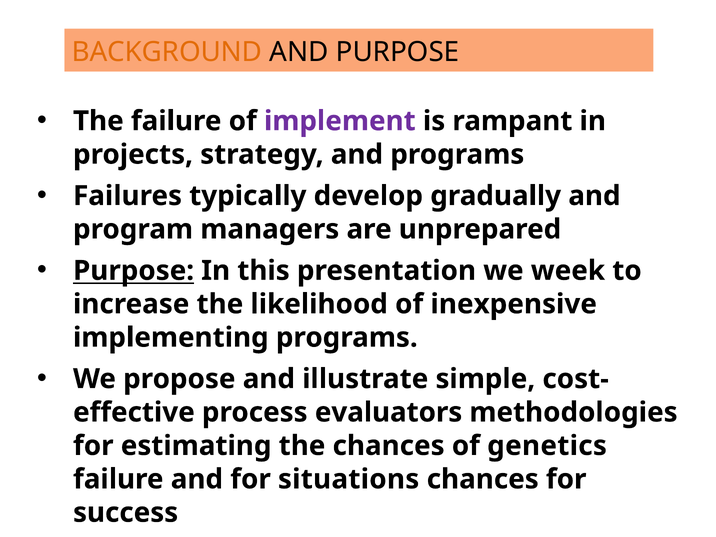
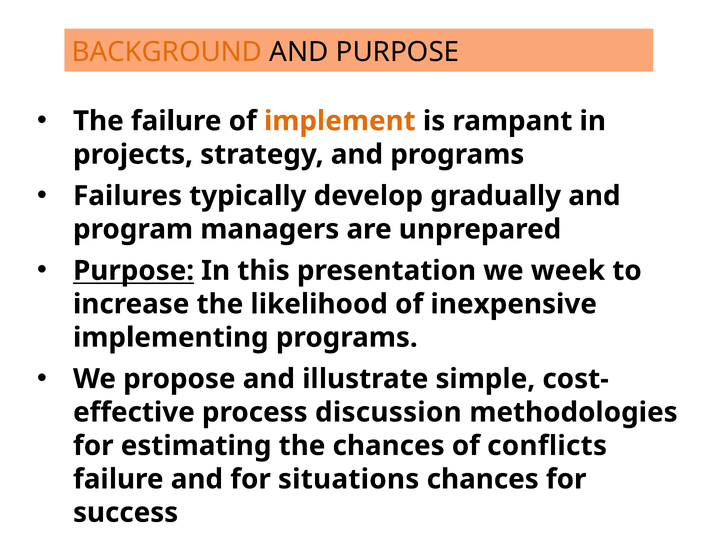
implement colour: purple -> orange
evaluators: evaluators -> discussion
genetics: genetics -> conflicts
